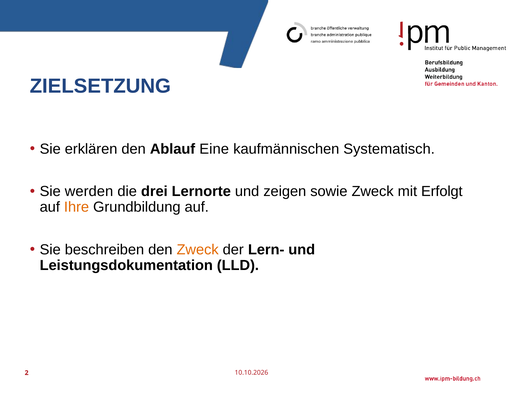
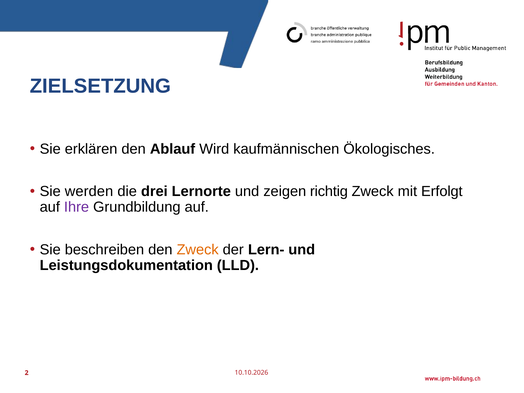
Eine: Eine -> Wird
Systematisch: Systematisch -> Ökologisches
sowie: sowie -> richtig
Ihre colour: orange -> purple
